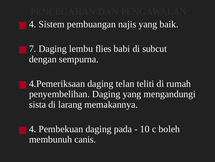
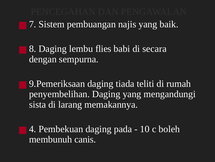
4 at (33, 24): 4 -> 7
7: 7 -> 8
subcut: subcut -> secara
4.Pemeriksaan: 4.Pemeriksaan -> 9.Pemeriksaan
telan: telan -> tiada
